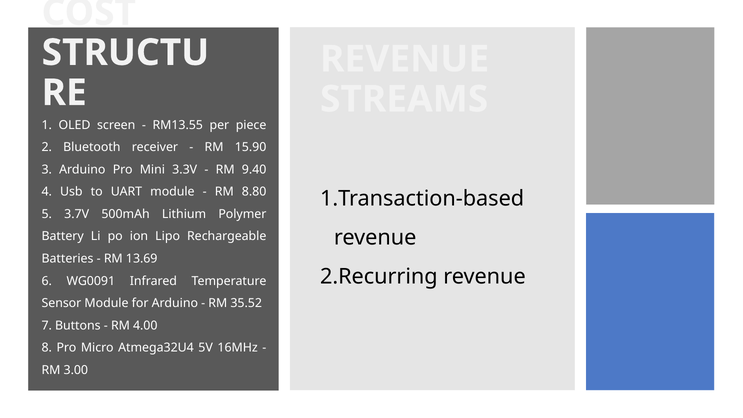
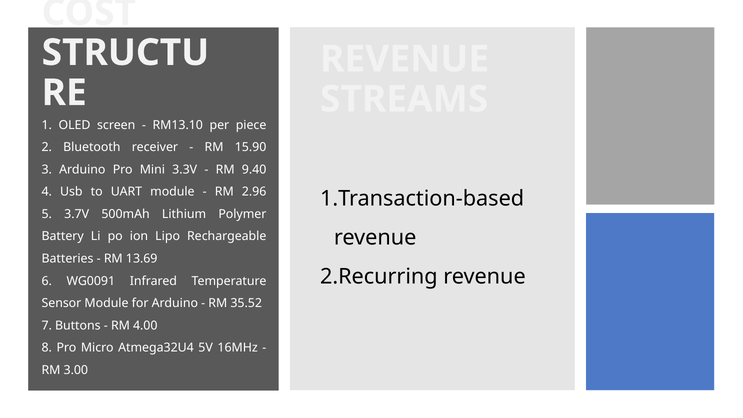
RM13.55: RM13.55 -> RM13.10
8.80: 8.80 -> 2.96
